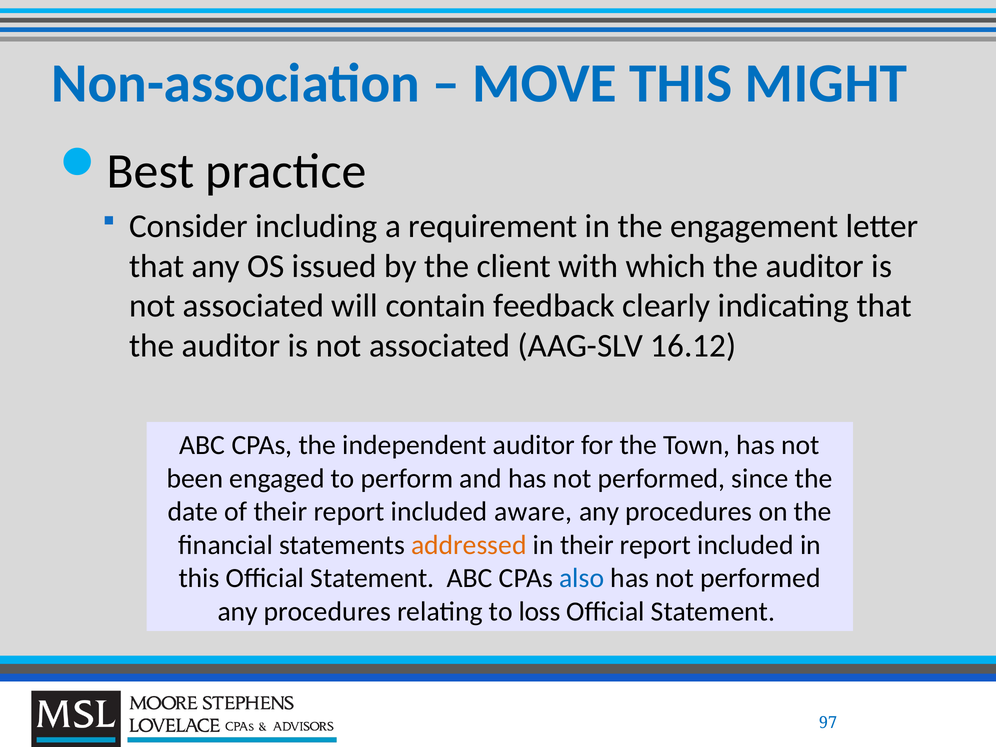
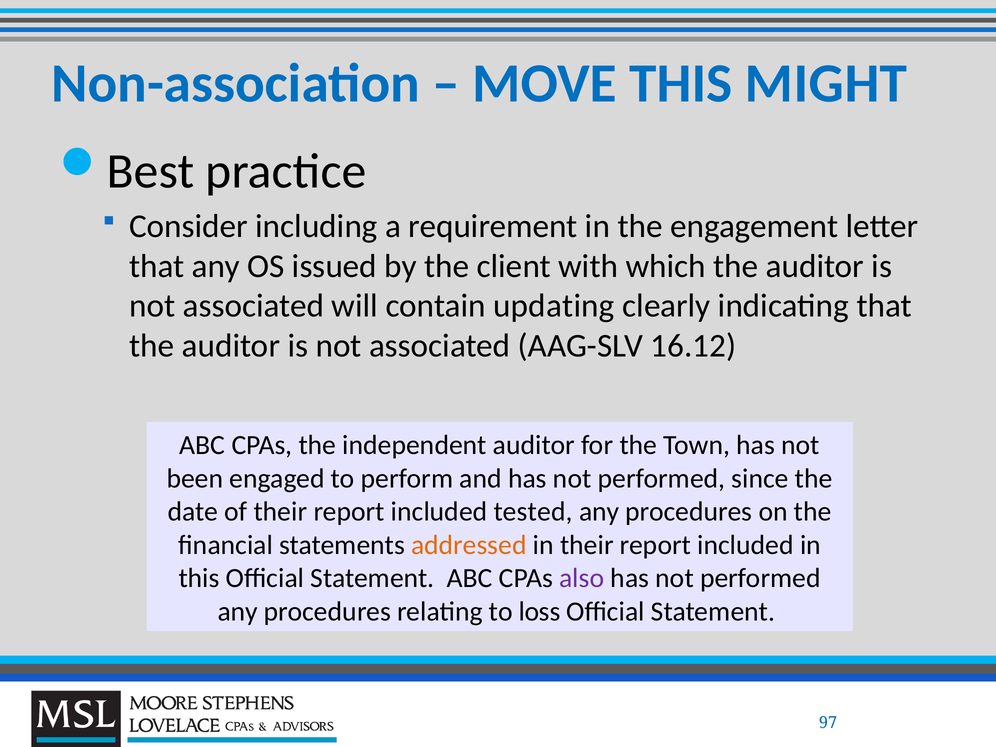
feedback: feedback -> updating
aware: aware -> tested
also colour: blue -> purple
